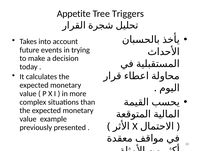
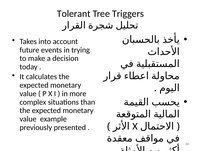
Appetite: Appetite -> Tolerant
